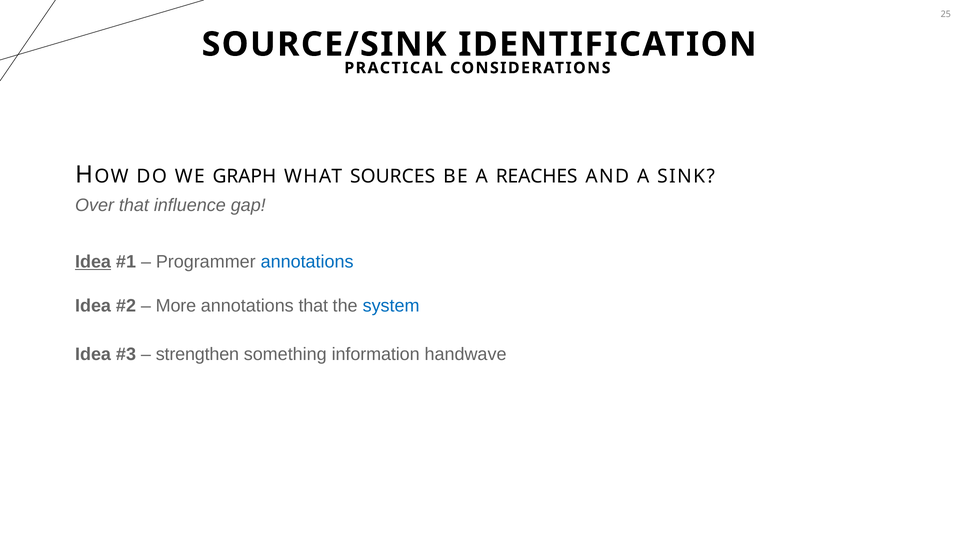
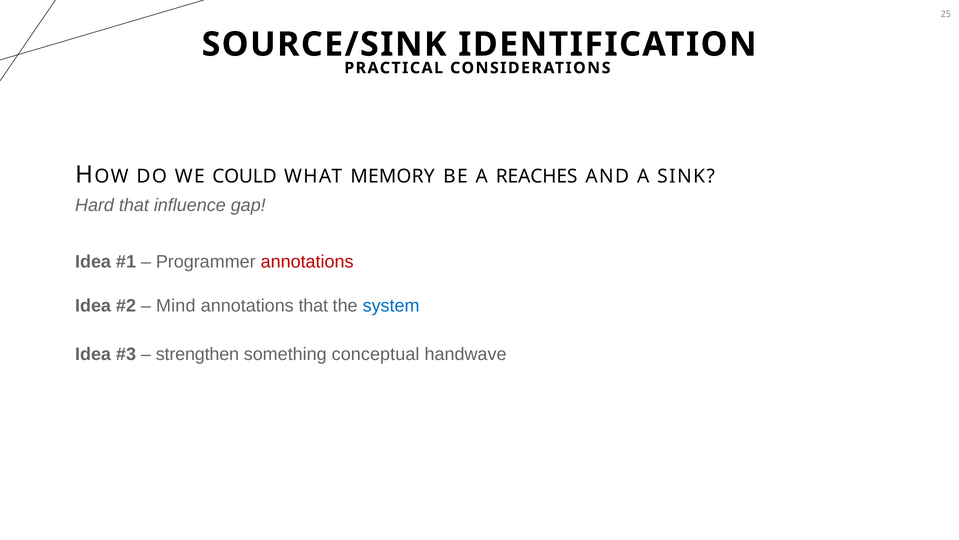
GRAPH: GRAPH -> COULD
SOURCES: SOURCES -> MEMORY
Over: Over -> Hard
Idea at (93, 261) underline: present -> none
annotations at (307, 261) colour: blue -> red
More: More -> Mind
information: information -> conceptual
